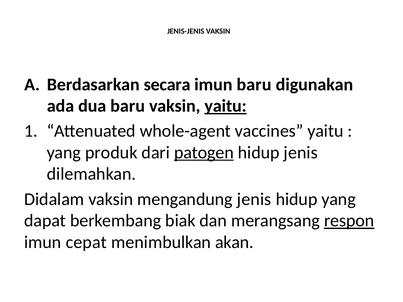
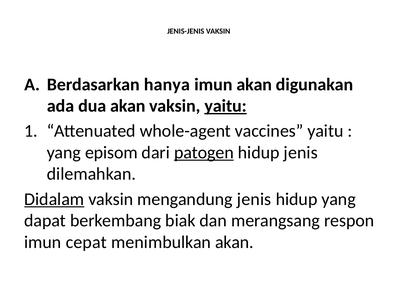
secara: secara -> hanya
imun baru: baru -> akan
dua baru: baru -> akan
produk: produk -> episom
Didalam underline: none -> present
respon underline: present -> none
